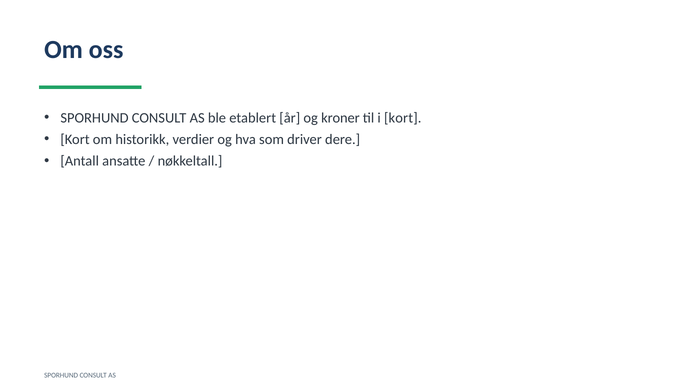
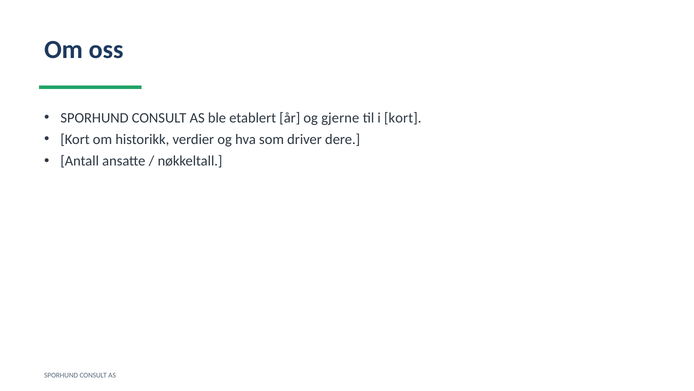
kroner: kroner -> gjerne
